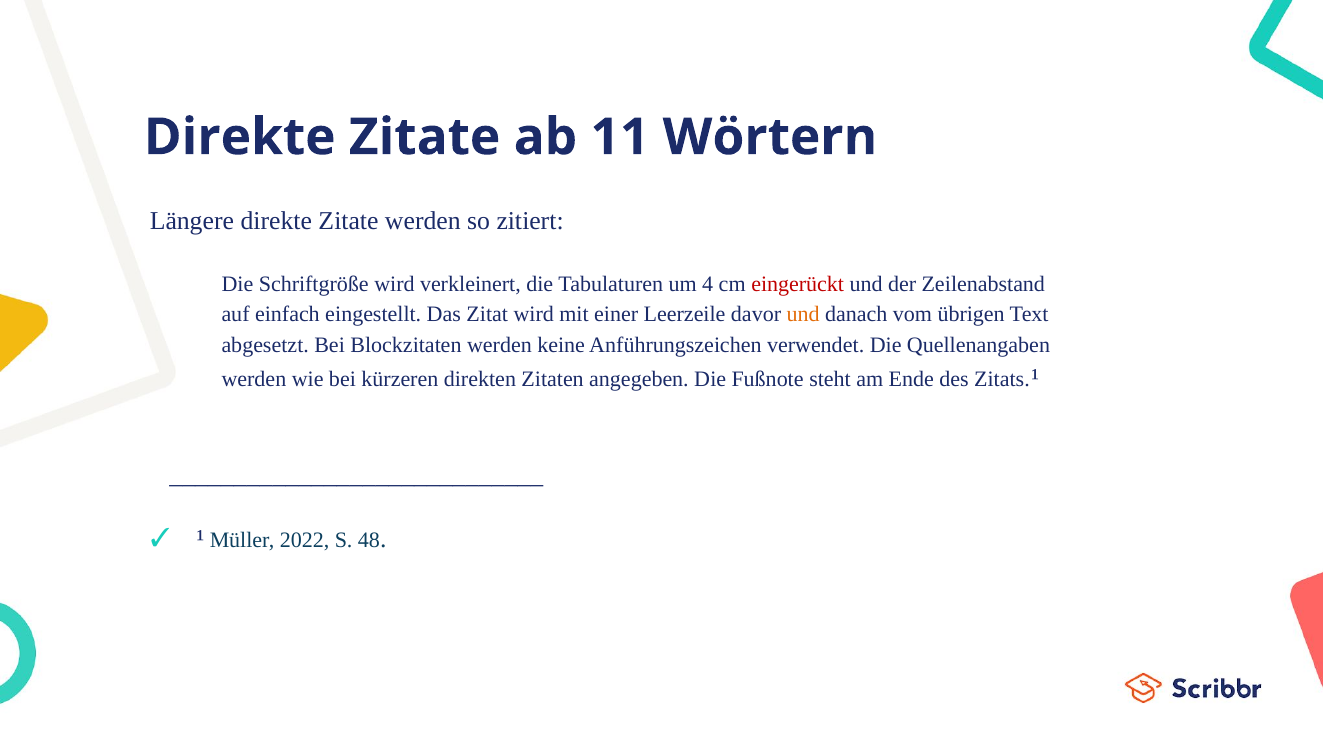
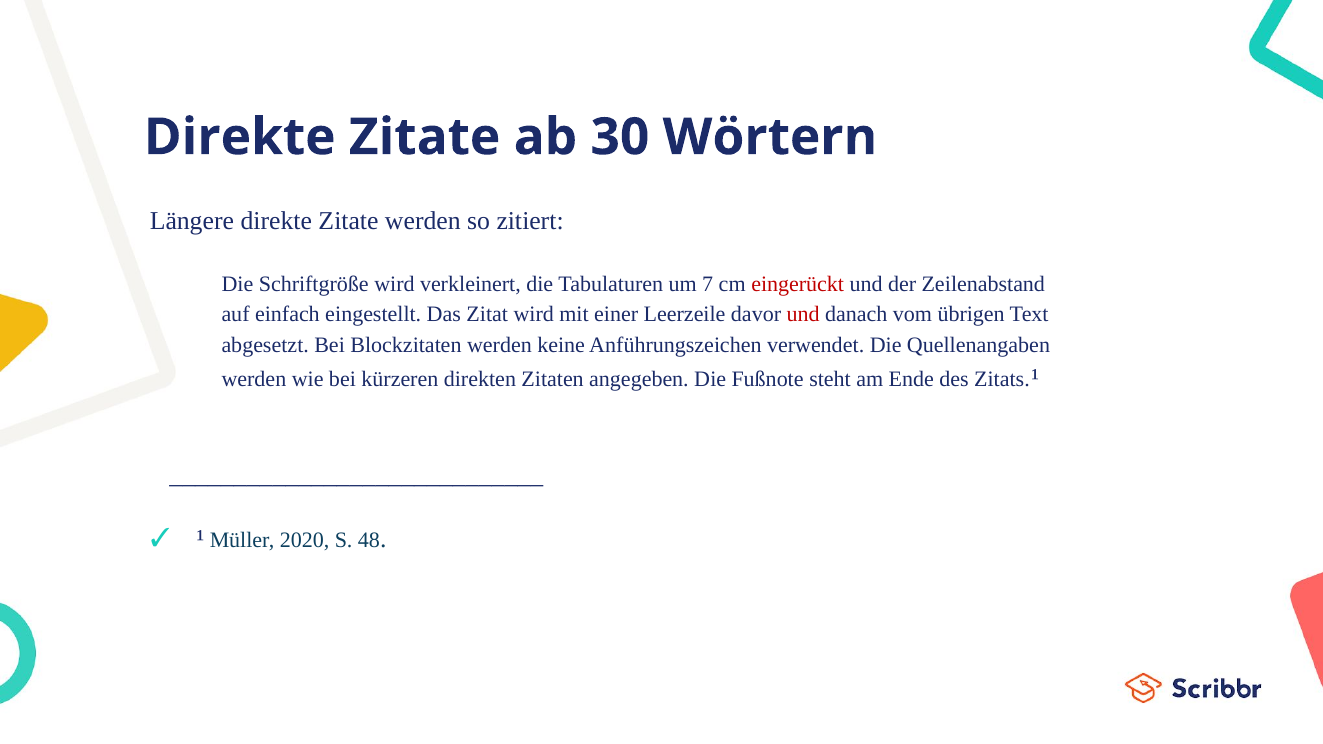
11: 11 -> 30
4: 4 -> 7
und at (803, 315) colour: orange -> red
2022: 2022 -> 2020
